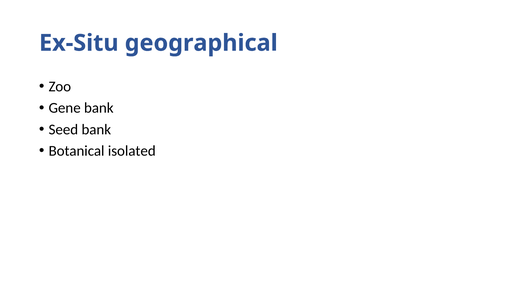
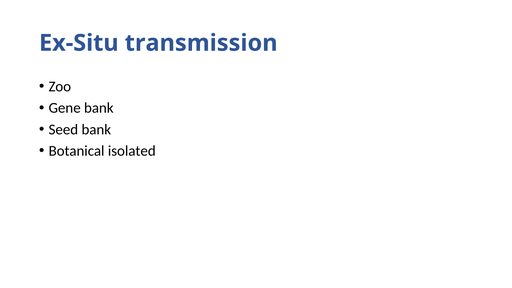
geographical: geographical -> transmission
